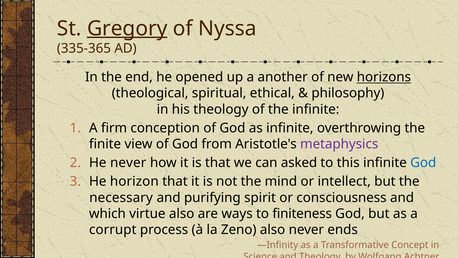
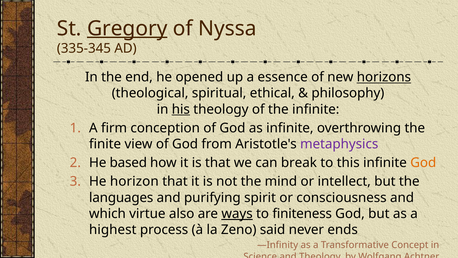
335-365: 335-365 -> 335-345
another: another -> essence
his underline: none -> present
He never: never -> based
asked: asked -> break
God at (423, 163) colour: blue -> orange
necessary: necessary -> languages
ways underline: none -> present
corrupt: corrupt -> highest
Zeno also: also -> said
